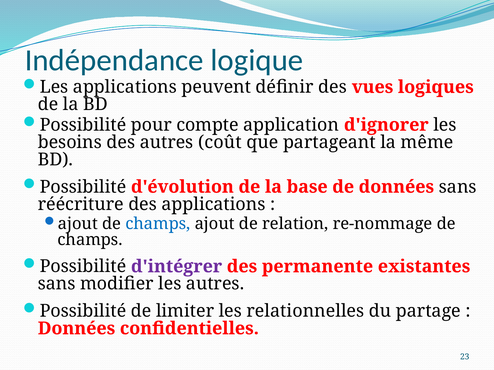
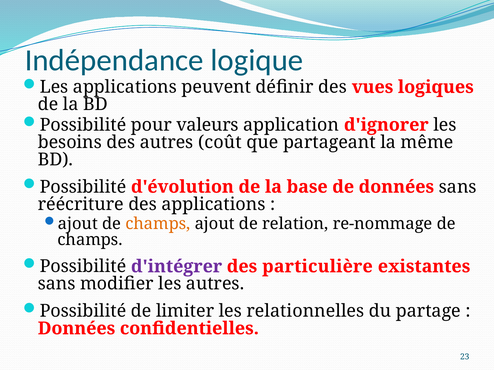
compte: compte -> valeurs
champs at (158, 224) colour: blue -> orange
permanente: permanente -> particulière
